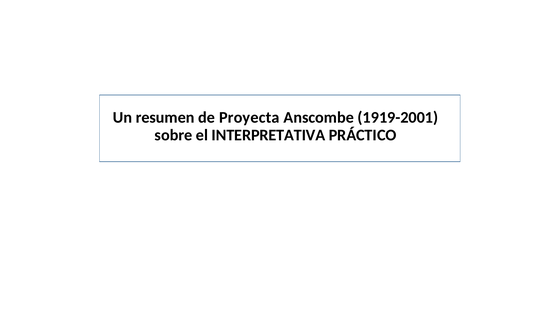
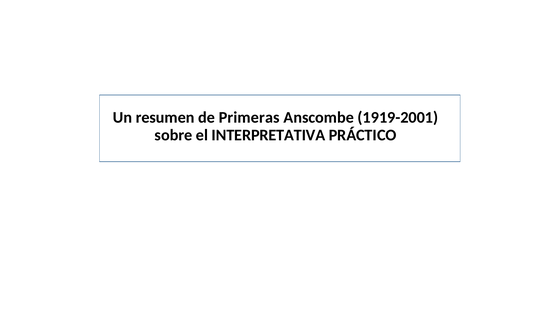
Proyecta: Proyecta -> Primeras
